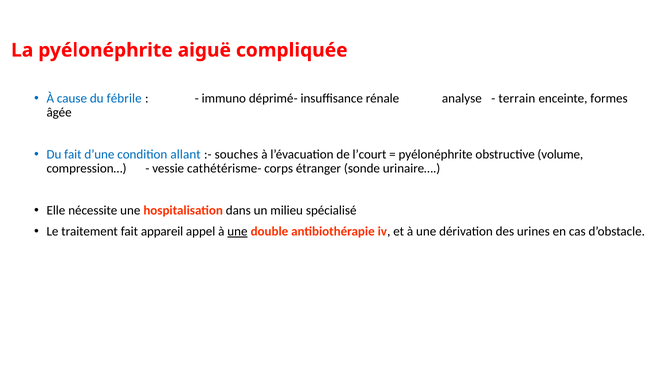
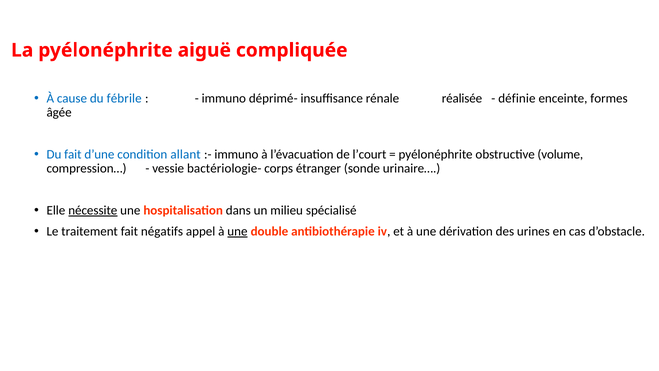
analyse: analyse -> réalisée
terrain: terrain -> définie
souches at (236, 154): souches -> immuno
cathétérisme-: cathétérisme- -> bactériologie-
nécessite underline: none -> present
appareil: appareil -> négatifs
